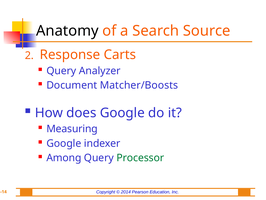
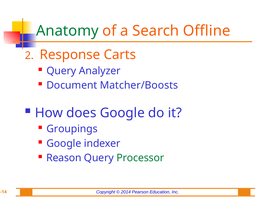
Anatomy colour: black -> green
Source: Source -> Offline
Measuring: Measuring -> Groupings
Among: Among -> Reason
